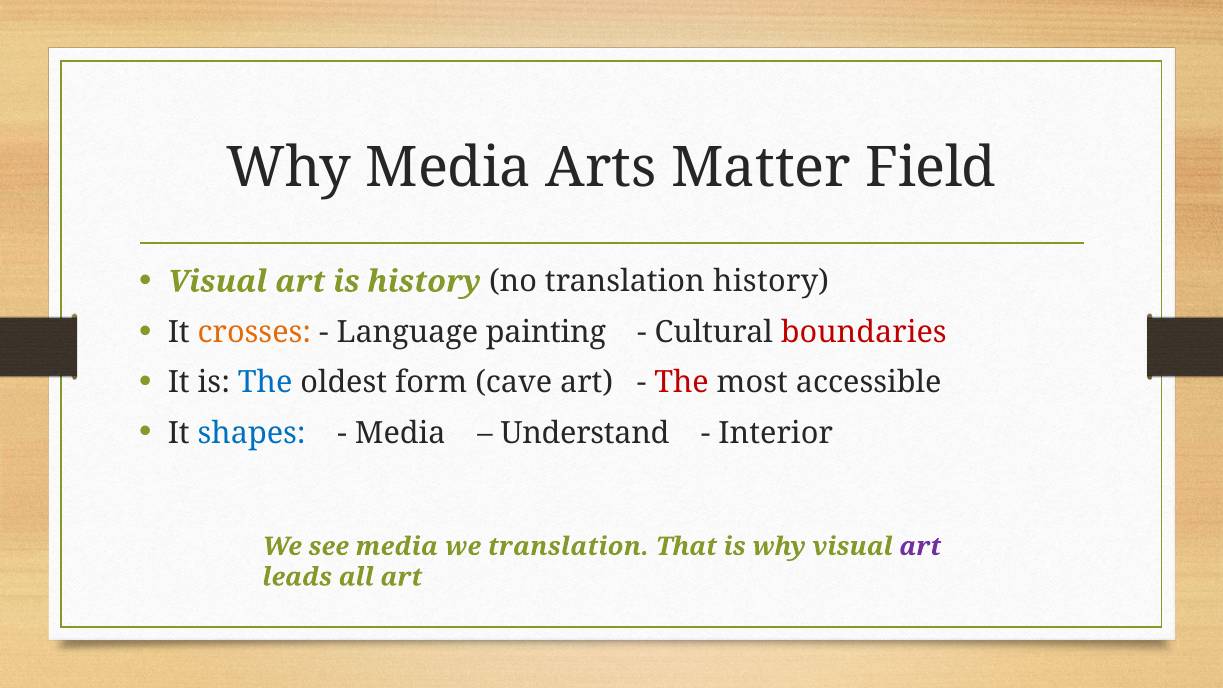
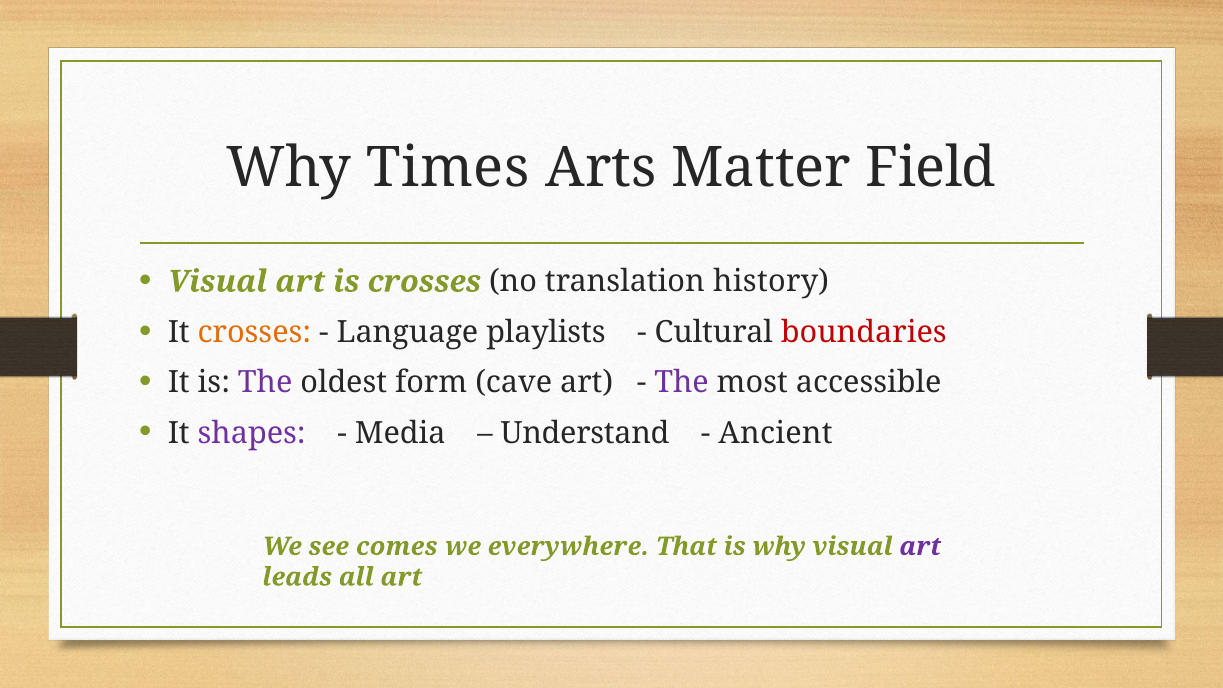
Why Media: Media -> Times
is history: history -> crosses
painting: painting -> playlists
The at (265, 382) colour: blue -> purple
The at (682, 382) colour: red -> purple
shapes colour: blue -> purple
Interior: Interior -> Ancient
see media: media -> comes
we translation: translation -> everywhere
